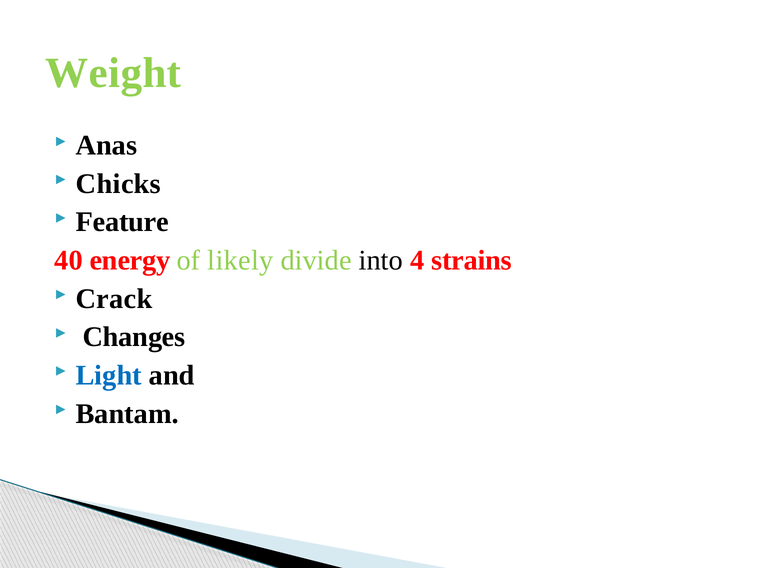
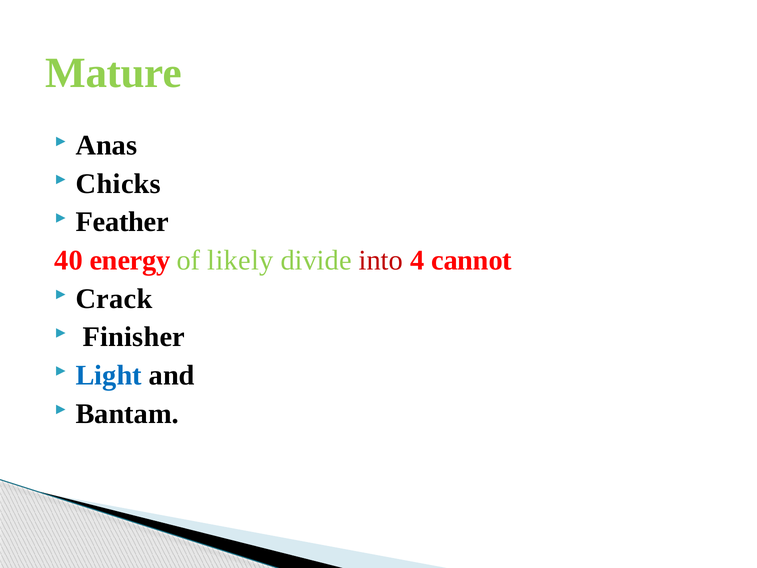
Weight: Weight -> Mature
Feature: Feature -> Feather
into colour: black -> red
strains: strains -> cannot
Changes: Changes -> Finisher
